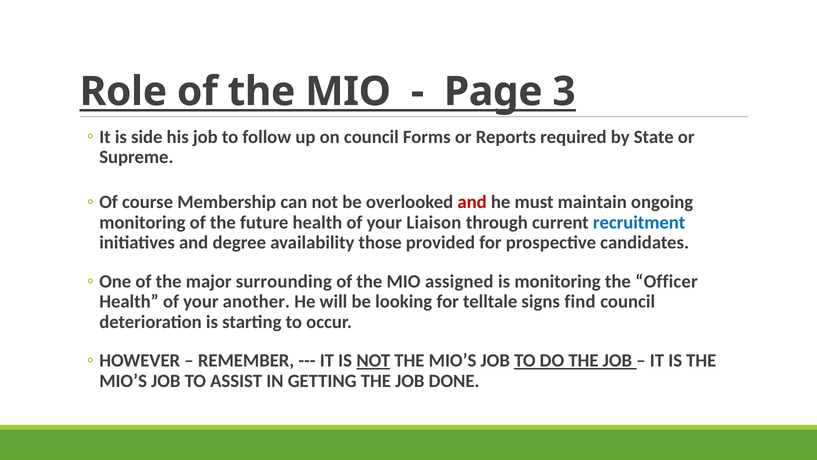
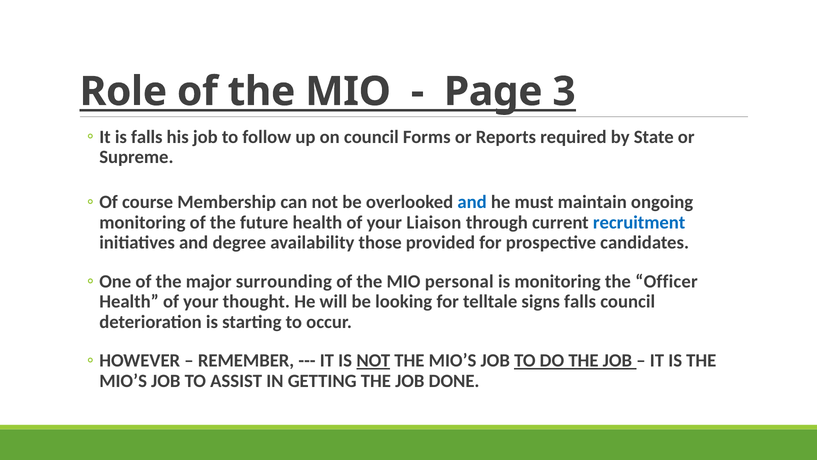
is side: side -> falls
and at (472, 202) colour: red -> blue
assigned: assigned -> personal
another: another -> thought
signs find: find -> falls
